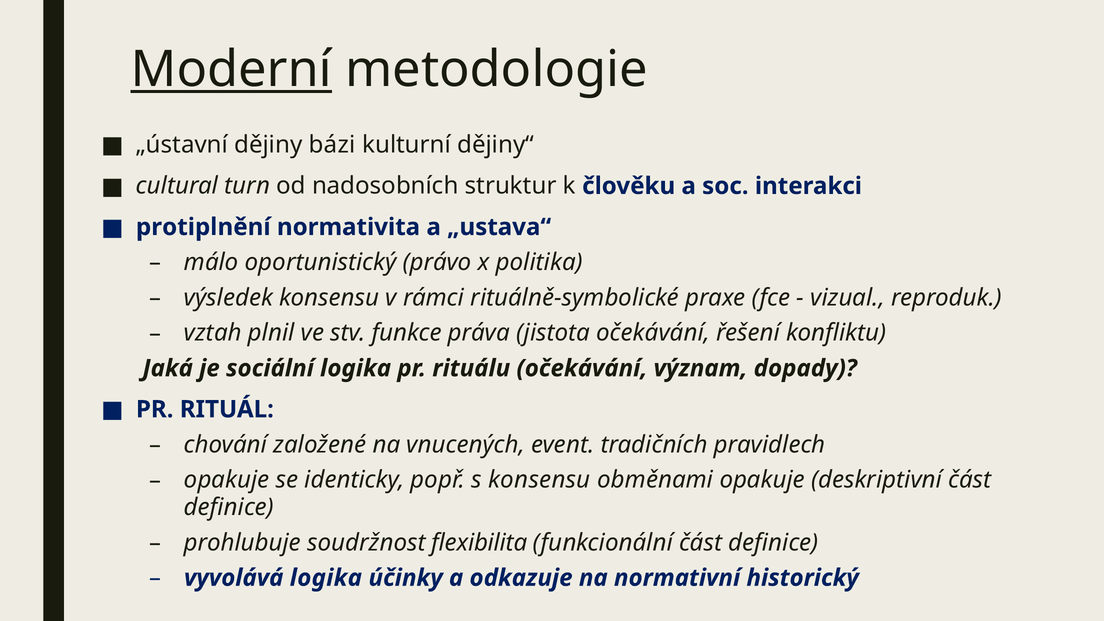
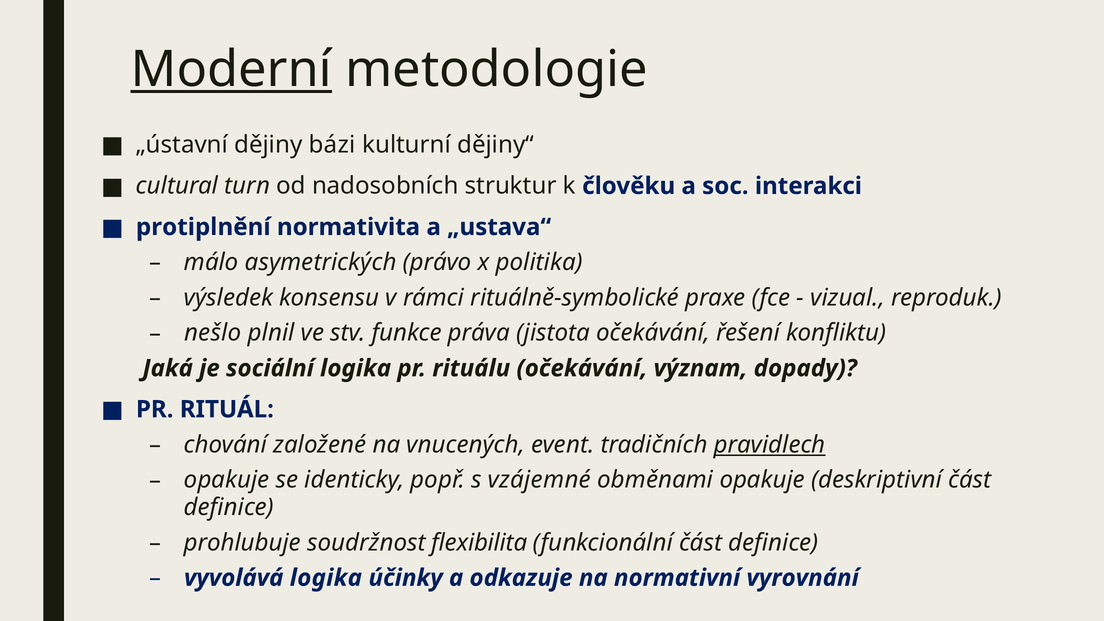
oportunistický: oportunistický -> asymetrických
vztah: vztah -> nešlo
pravidlech underline: none -> present
s konsensu: konsensu -> vzájemné
historický: historický -> vyrovnání
